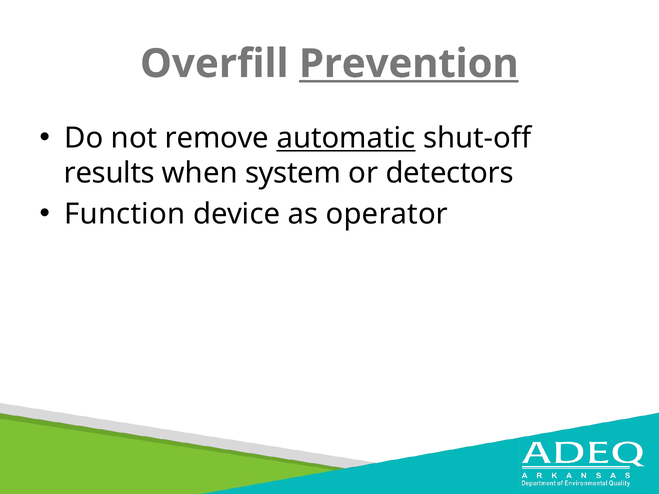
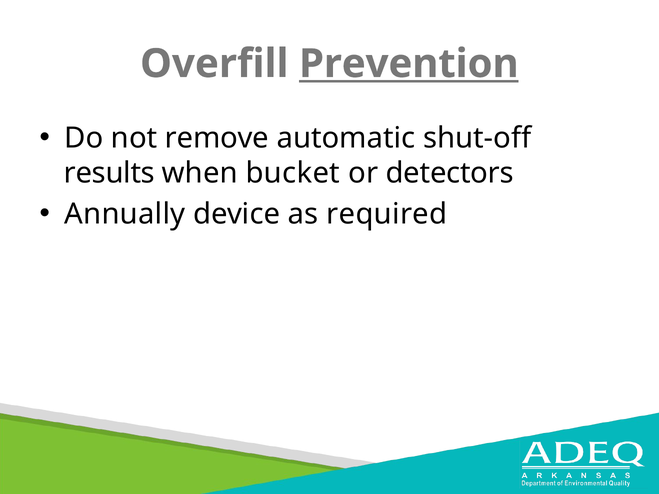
automatic underline: present -> none
system: system -> bucket
Function: Function -> Annually
operator: operator -> required
